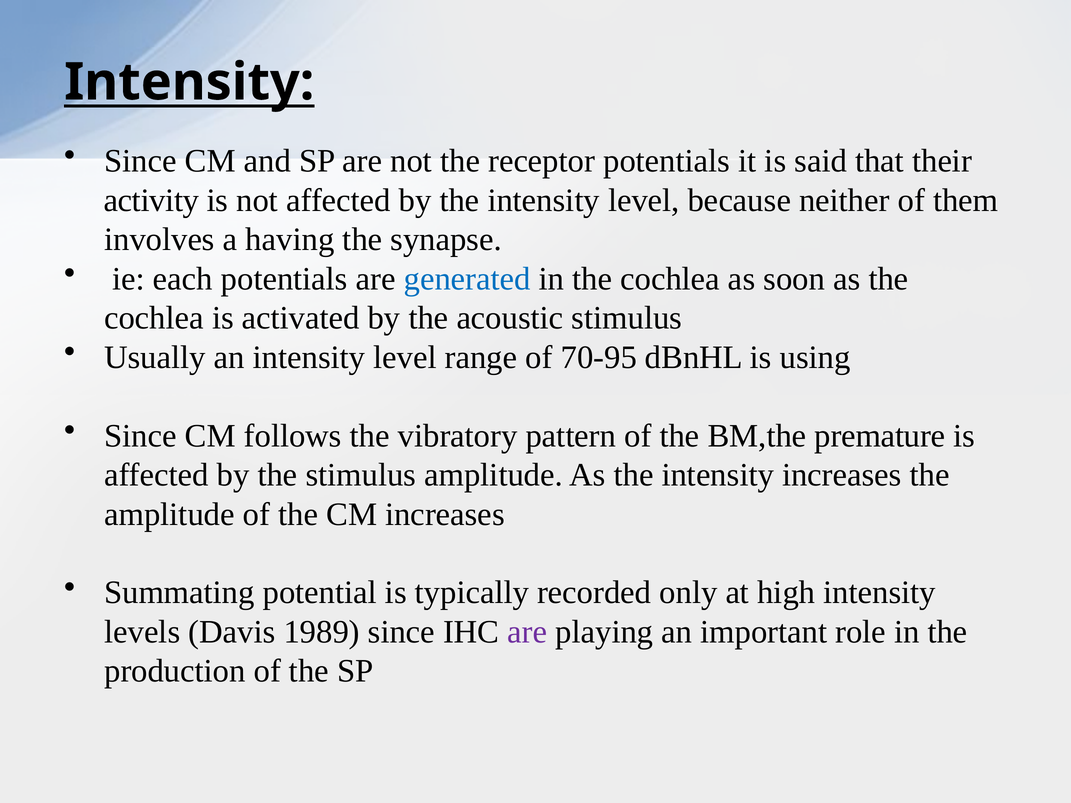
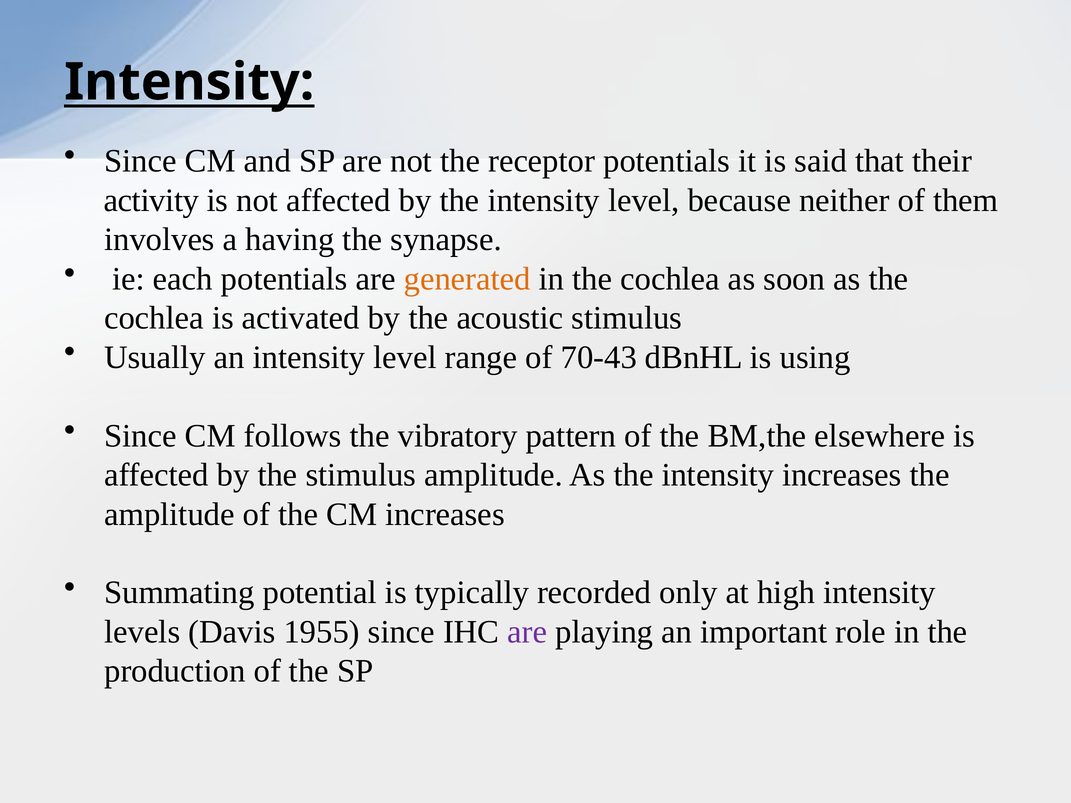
generated colour: blue -> orange
70-95: 70-95 -> 70-43
premature: premature -> elsewhere
1989: 1989 -> 1955
